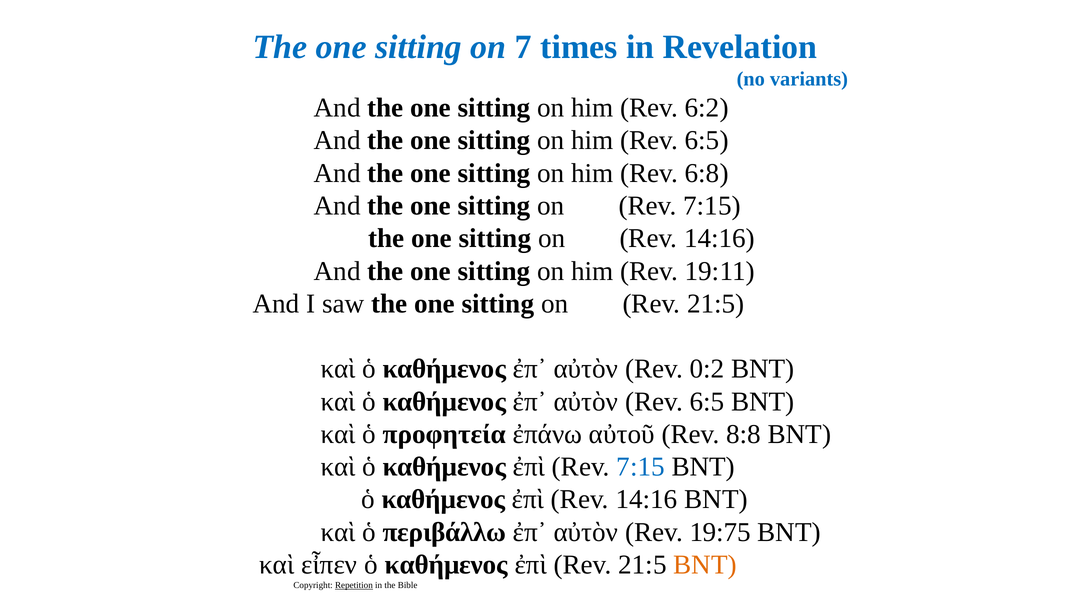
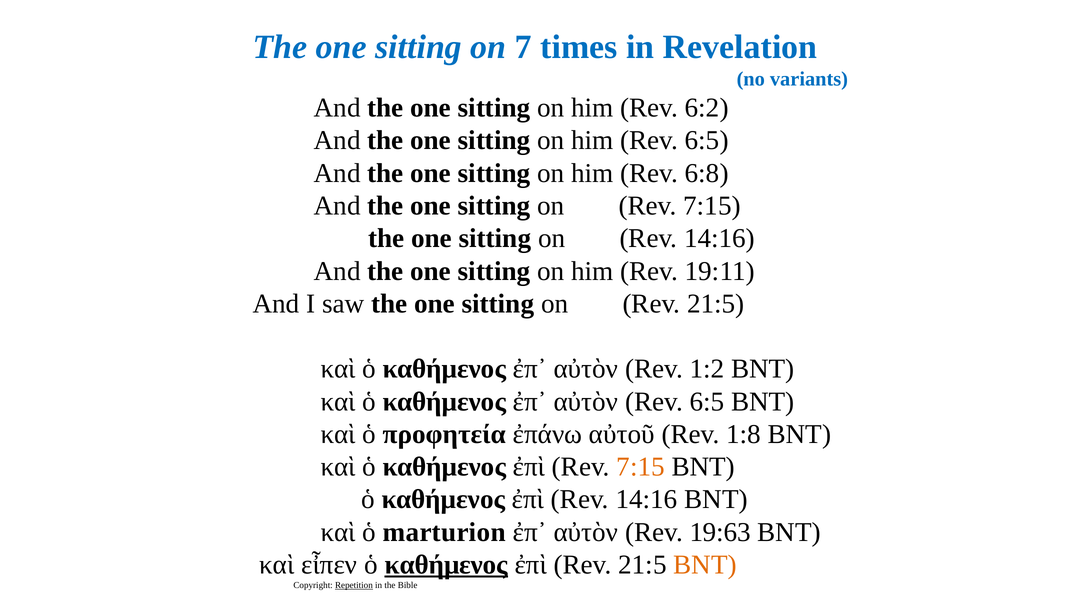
0:2: 0:2 -> 1:2
8:8: 8:8 -> 1:8
7:15 at (641, 466) colour: blue -> orange
περιβάλλω: περιβάλλω -> marturion
19:75: 19:75 -> 19:63
καθήμενος at (446, 564) underline: none -> present
